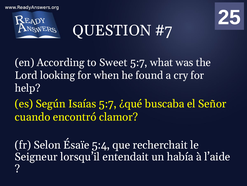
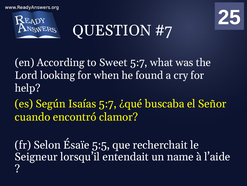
5:4: 5:4 -> 5:5
había: había -> name
